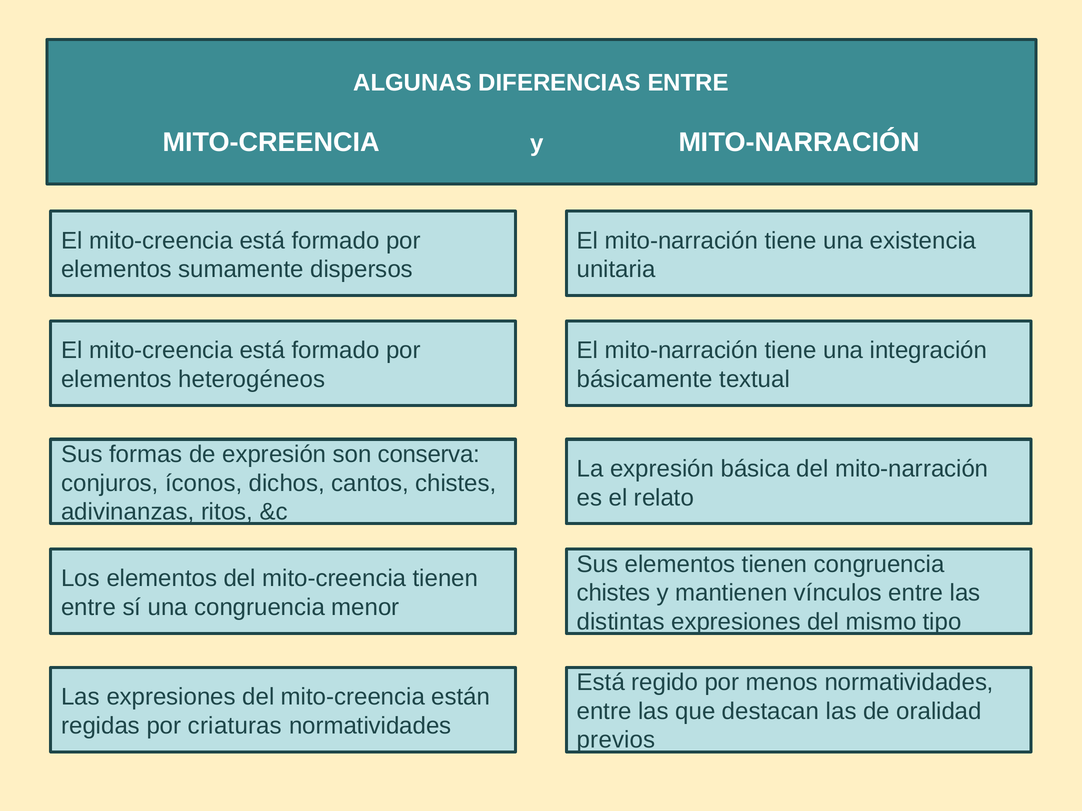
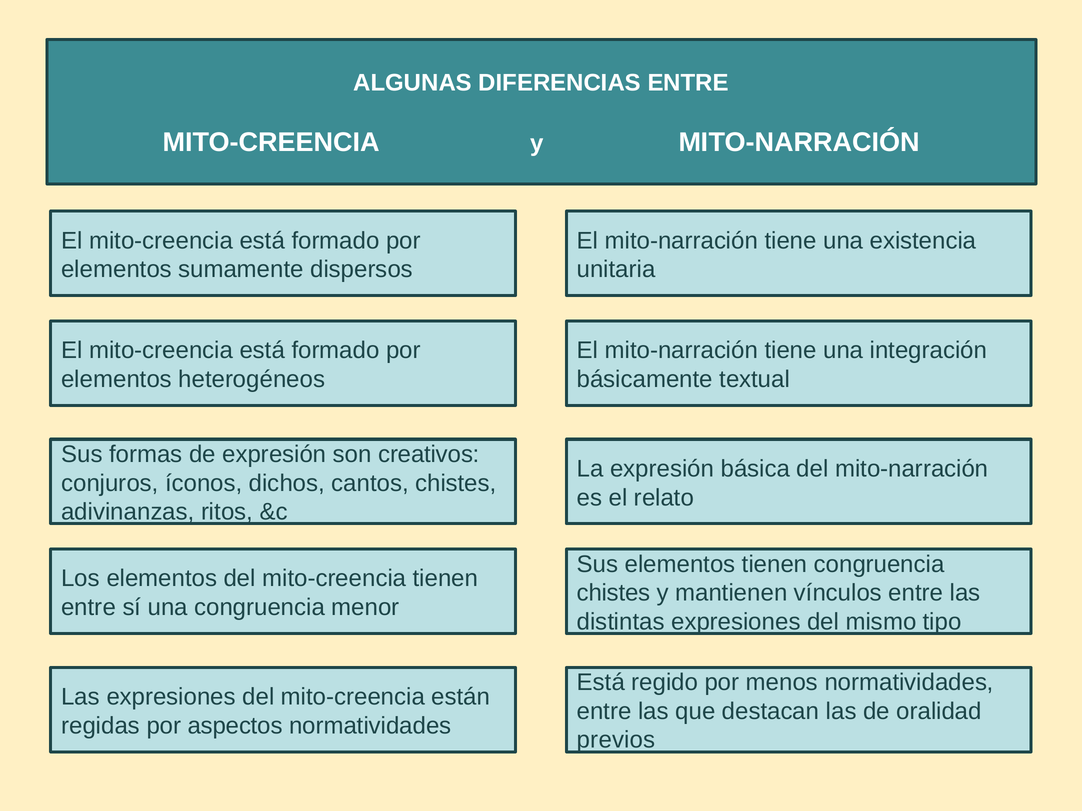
conserva: conserva -> creativos
criaturas: criaturas -> aspectos
